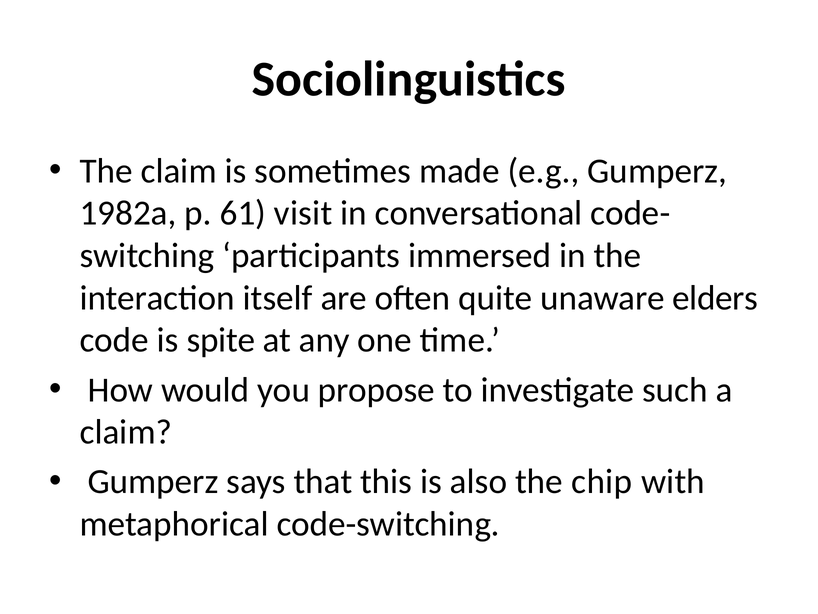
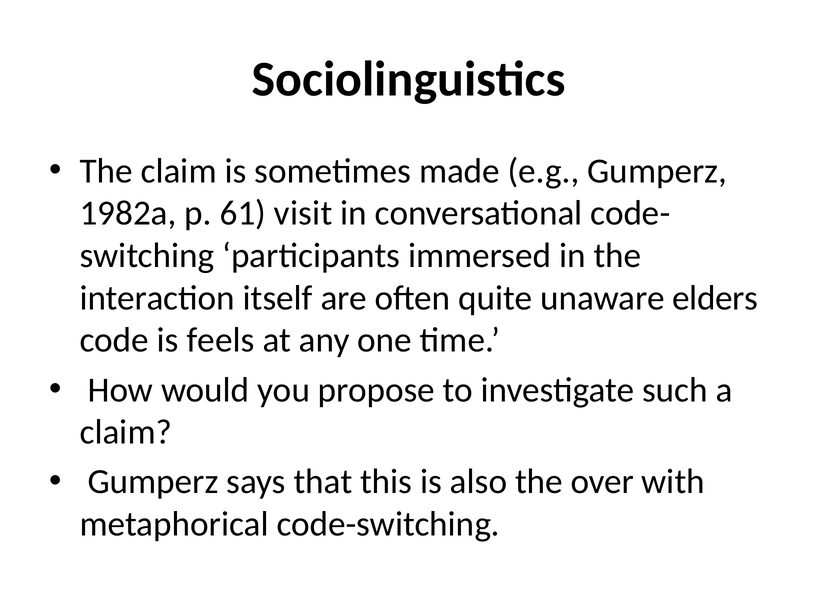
spite: spite -> feels
chip: chip -> over
